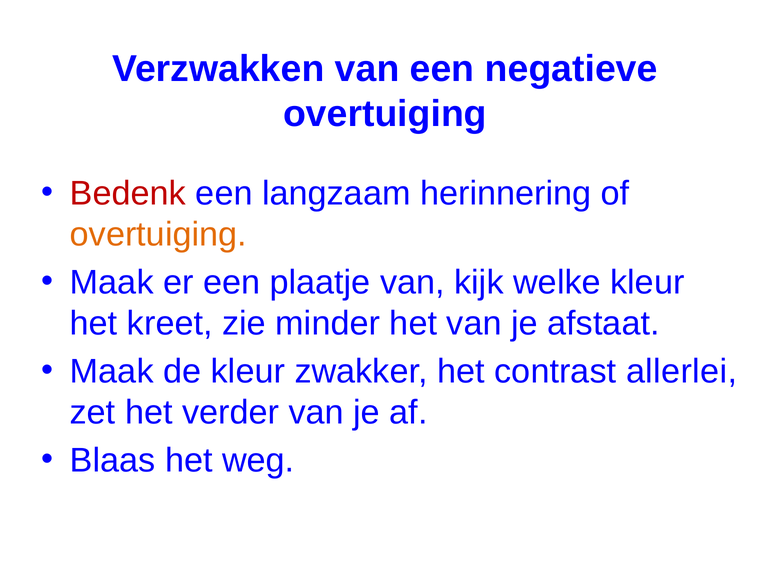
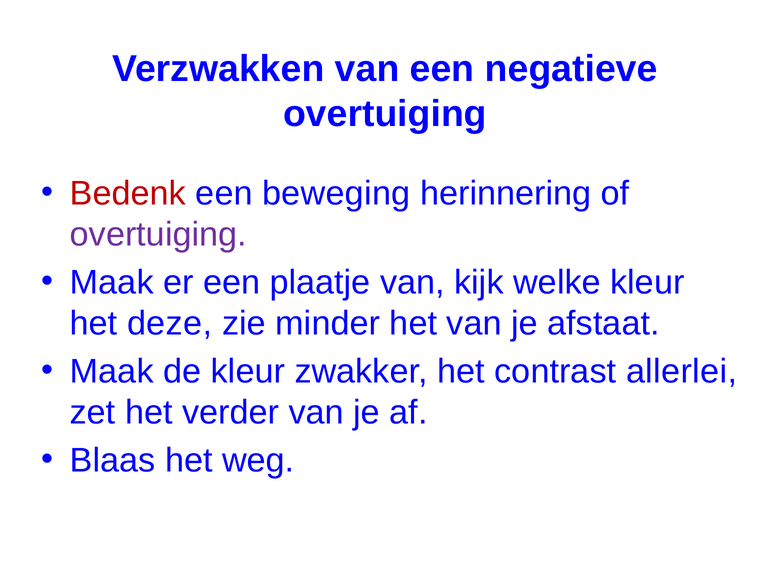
langzaam: langzaam -> beweging
overtuiging at (158, 235) colour: orange -> purple
kreet: kreet -> deze
